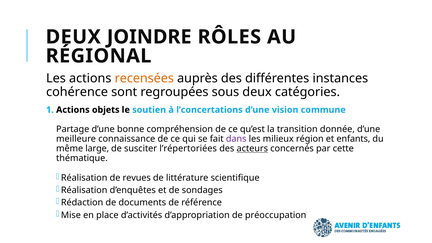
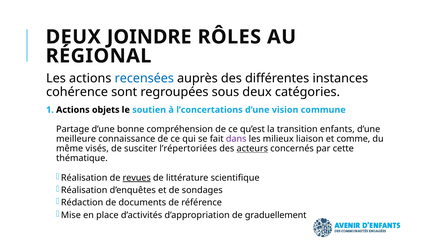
recensées colour: orange -> blue
donnée: donnée -> enfants
région: région -> liaison
enfants: enfants -> comme
large: large -> visés
revues underline: none -> present
préoccupation: préoccupation -> graduellement
